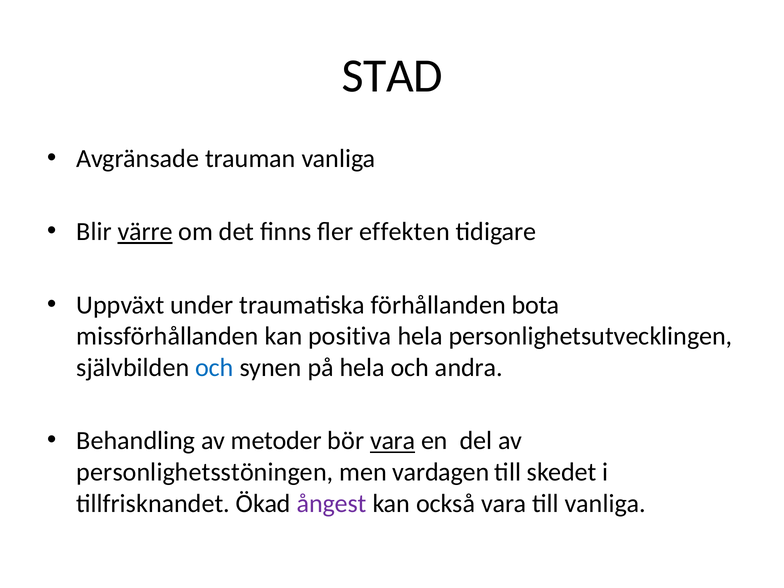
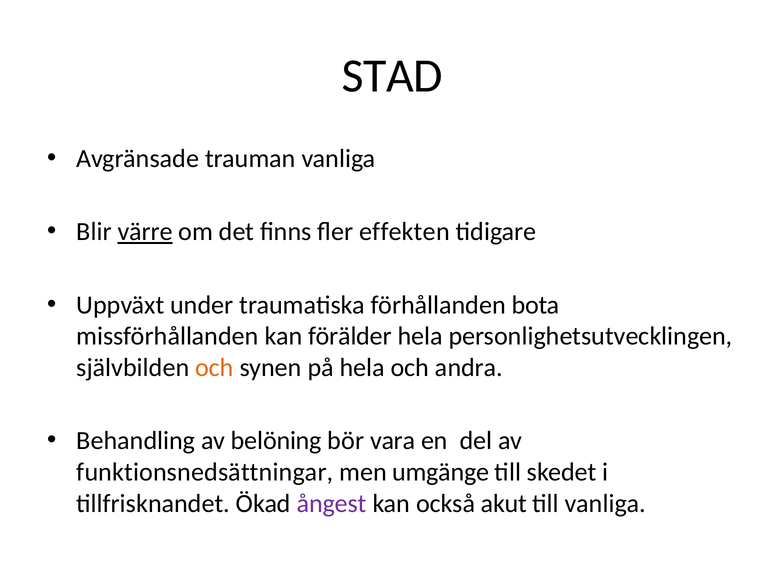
positiva: positiva -> förälder
och at (214, 368) colour: blue -> orange
metoder: metoder -> belöning
vara at (393, 441) underline: present -> none
personlighetsstöningen: personlighetsstöningen -> funktionsnedsättningar
vardagen: vardagen -> umgänge
också vara: vara -> akut
